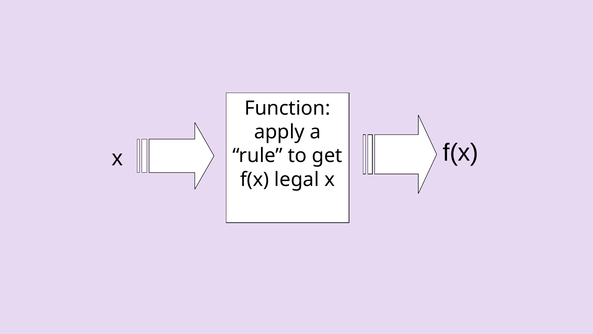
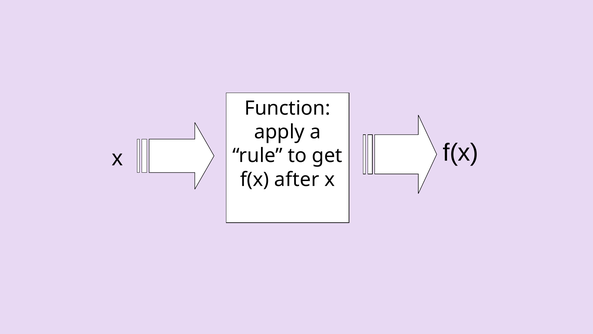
legal: legal -> after
